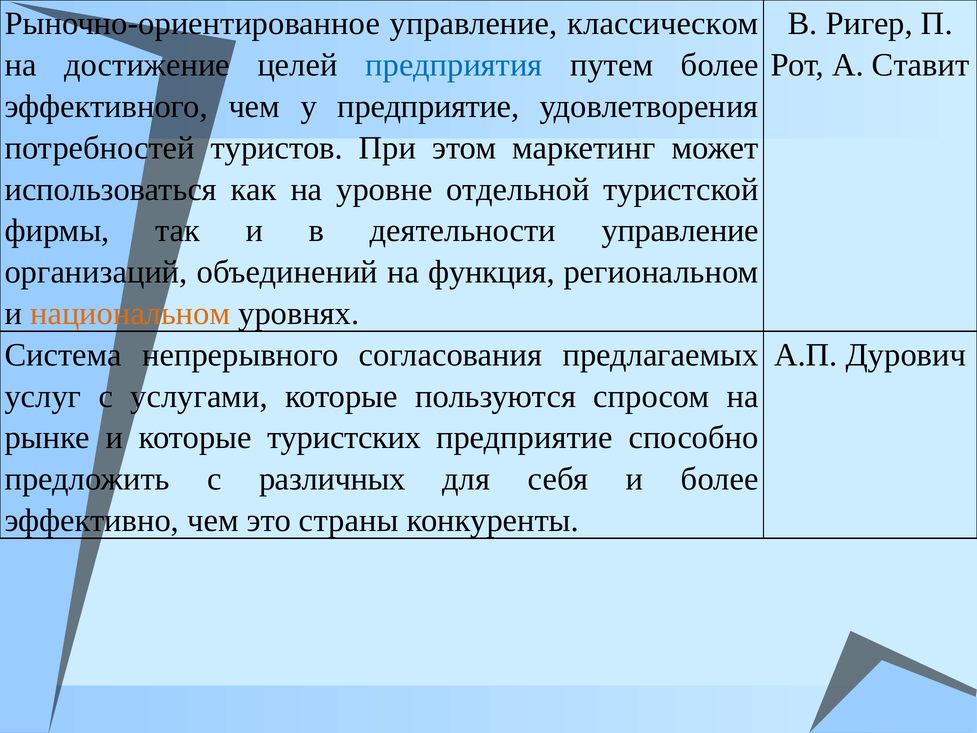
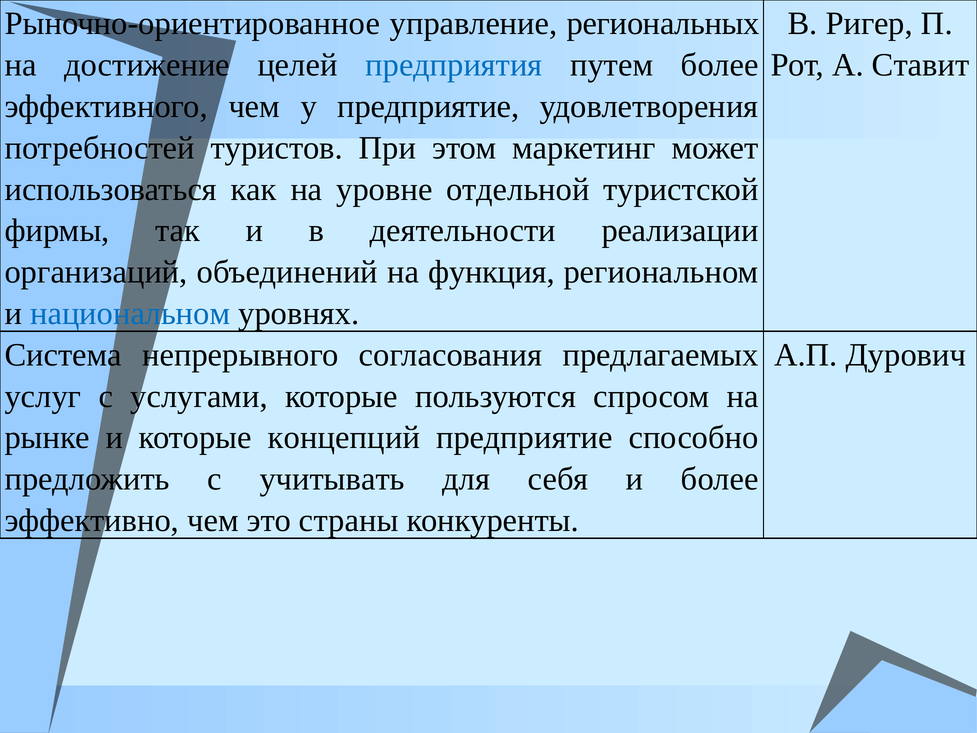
классическом: классическом -> региональных
деятельности управление: управление -> реализации
национальном colour: orange -> blue
туристских: туристских -> концепций
различных: различных -> учитывать
